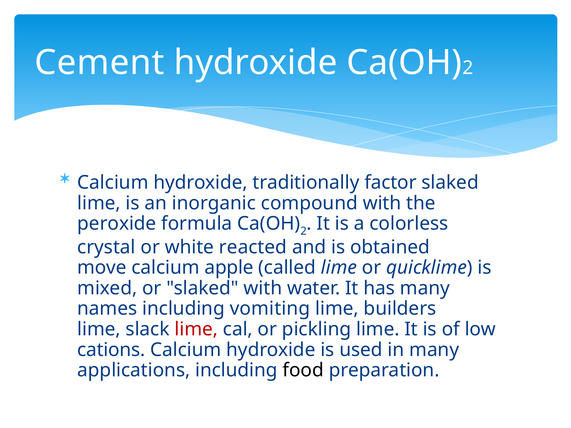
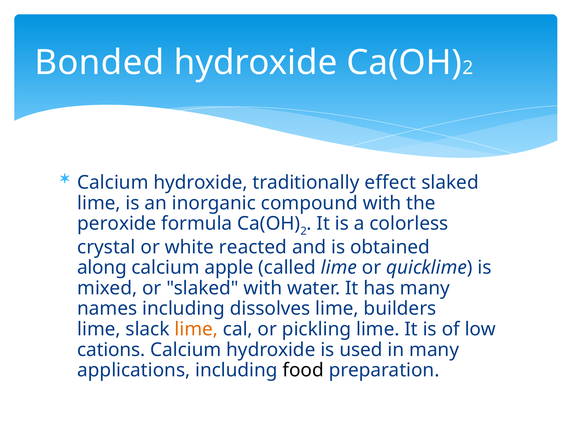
Cement: Cement -> Bonded
factor: factor -> effect
move: move -> along
vomiting: vomiting -> dissolves
lime at (196, 329) colour: red -> orange
